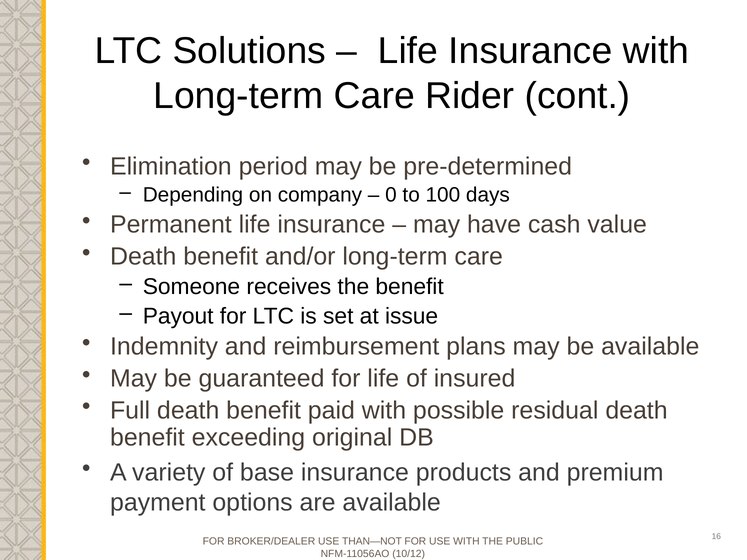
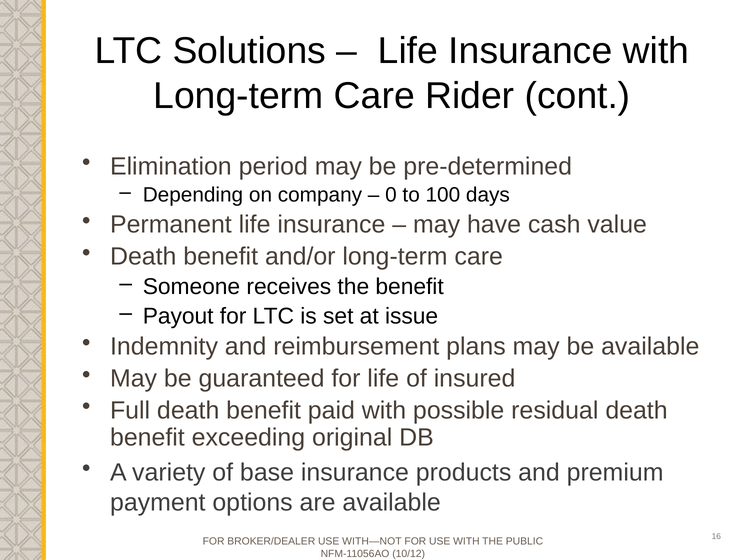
THAN—NOT: THAN—NOT -> WITH—NOT
